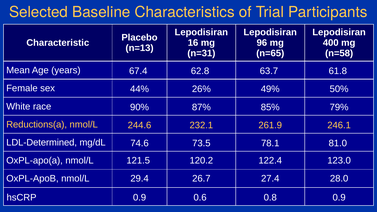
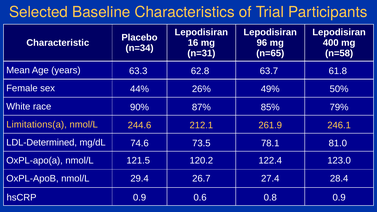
n=13: n=13 -> n=34
67.4: 67.4 -> 63.3
Reductions(a: Reductions(a -> Limitations(a
232.1: 232.1 -> 212.1
28.0: 28.0 -> 28.4
